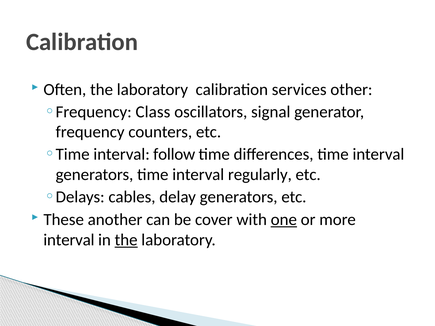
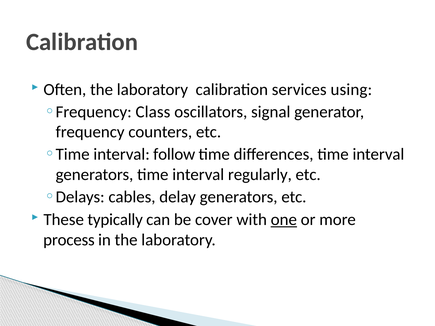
other: other -> using
another: another -> typically
interval at (69, 240): interval -> process
the at (126, 240) underline: present -> none
